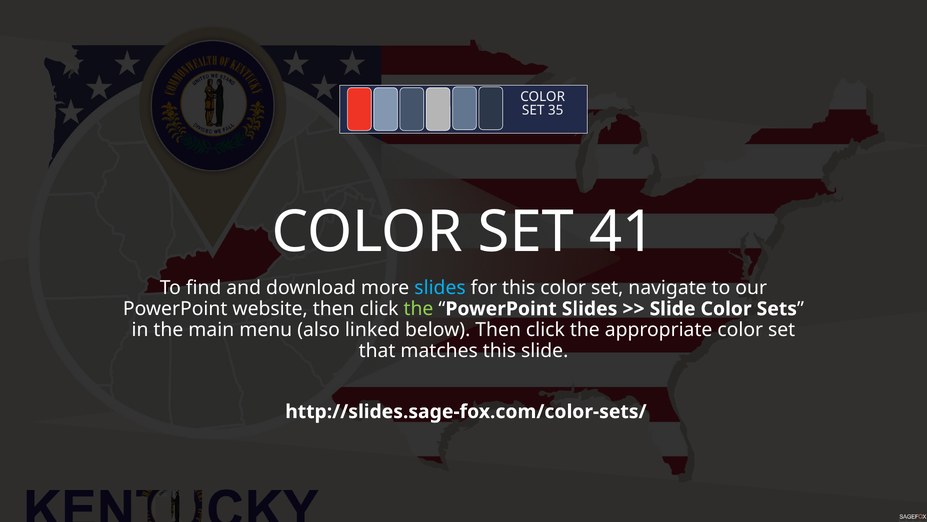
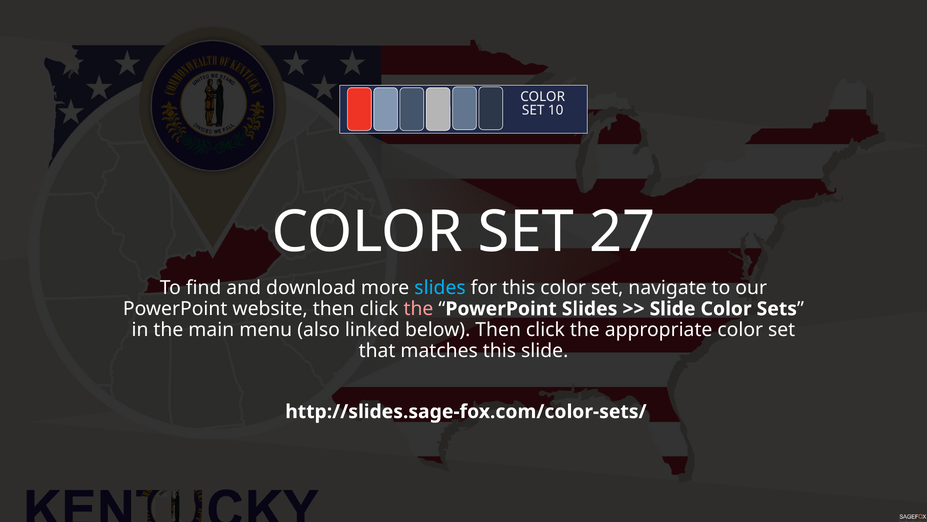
35: 35 -> 10
41: 41 -> 27
the at (418, 309) colour: light green -> pink
